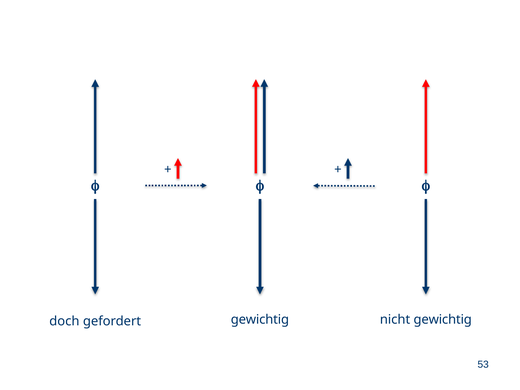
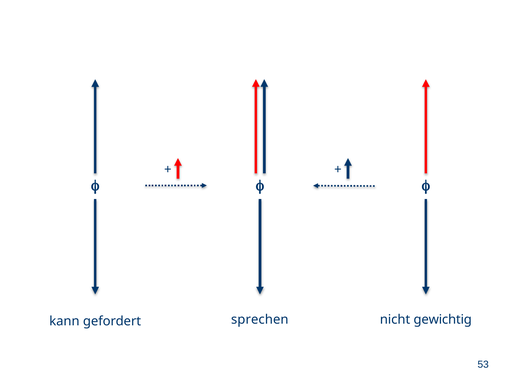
doch: doch -> kann
gefordert gewichtig: gewichtig -> sprechen
